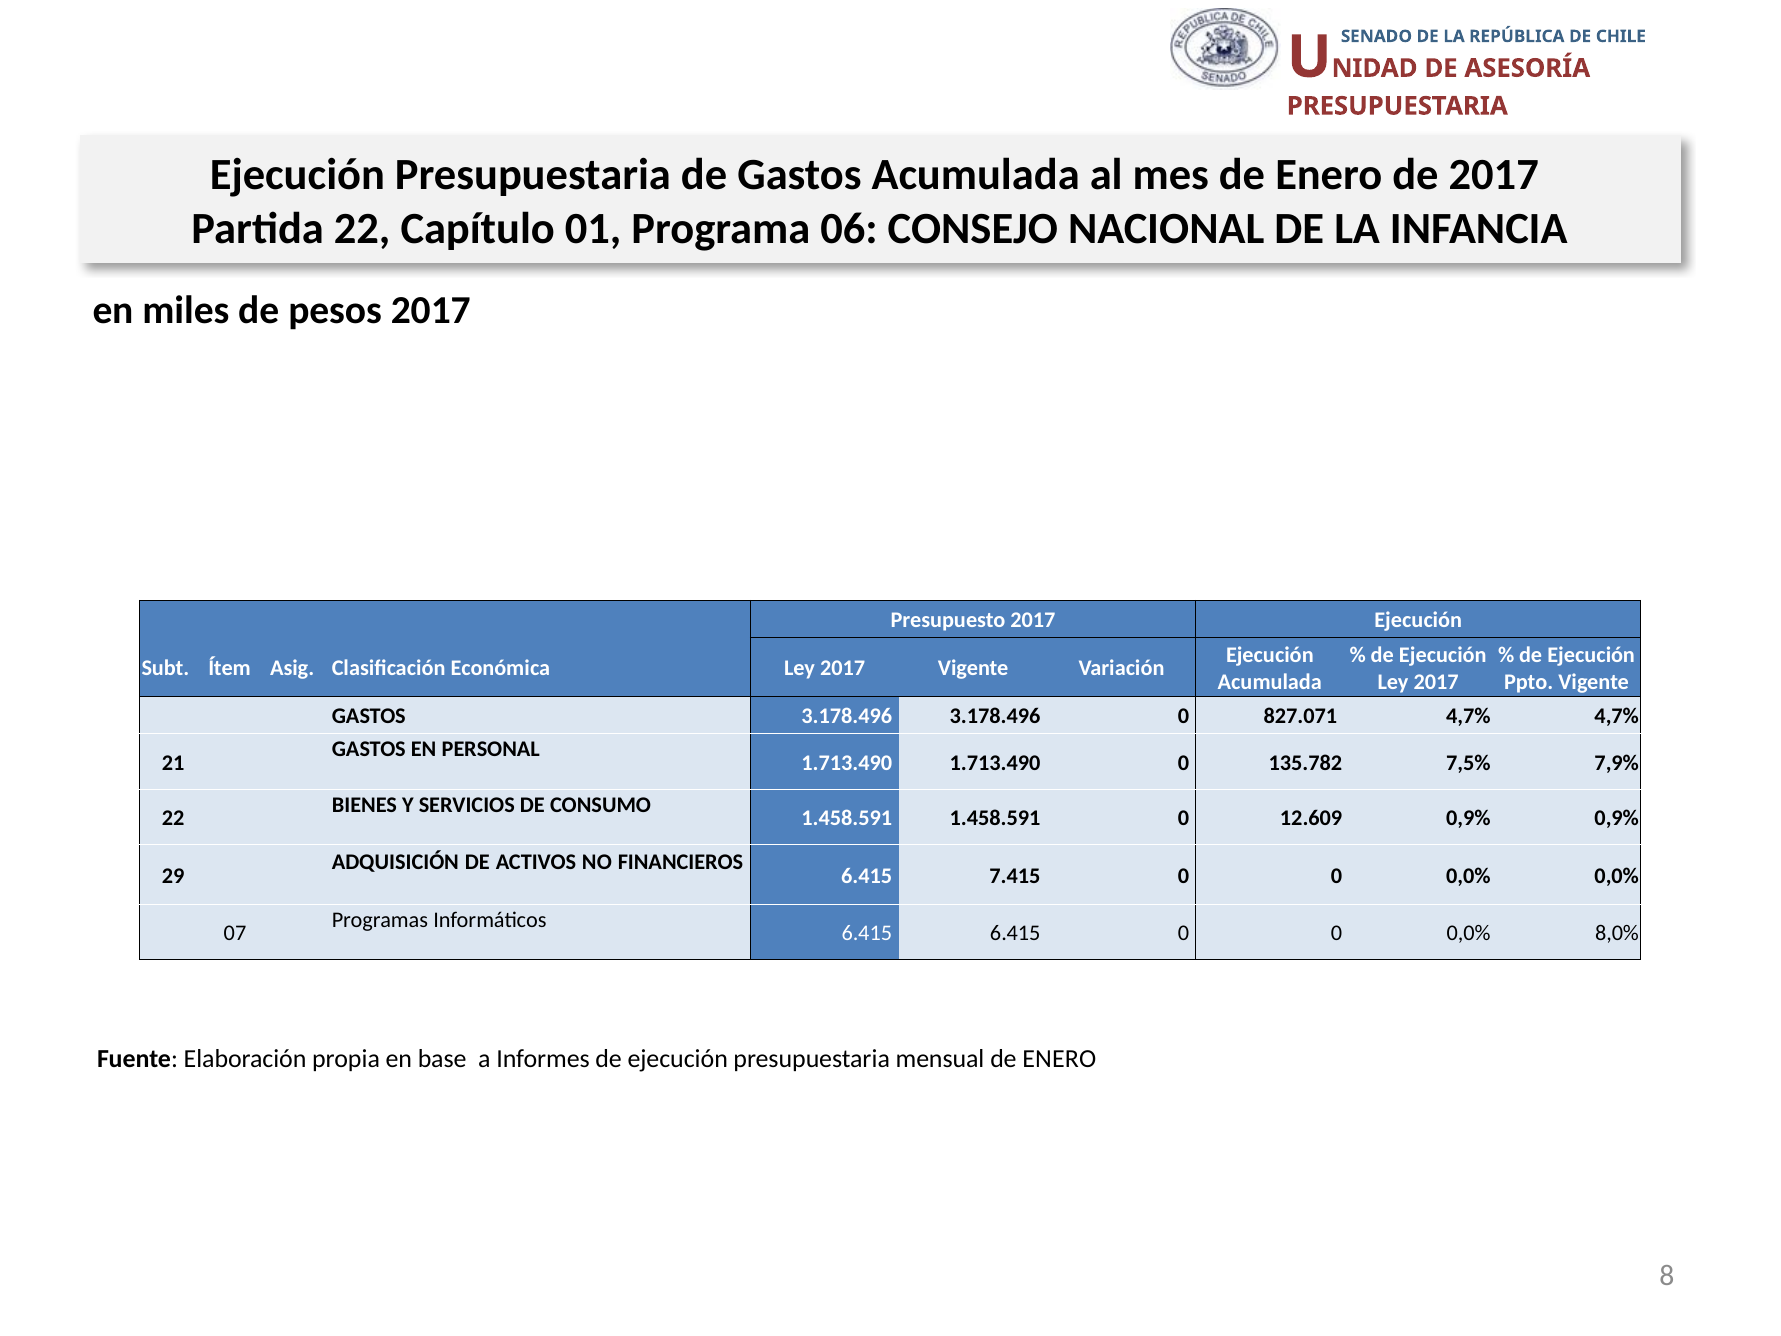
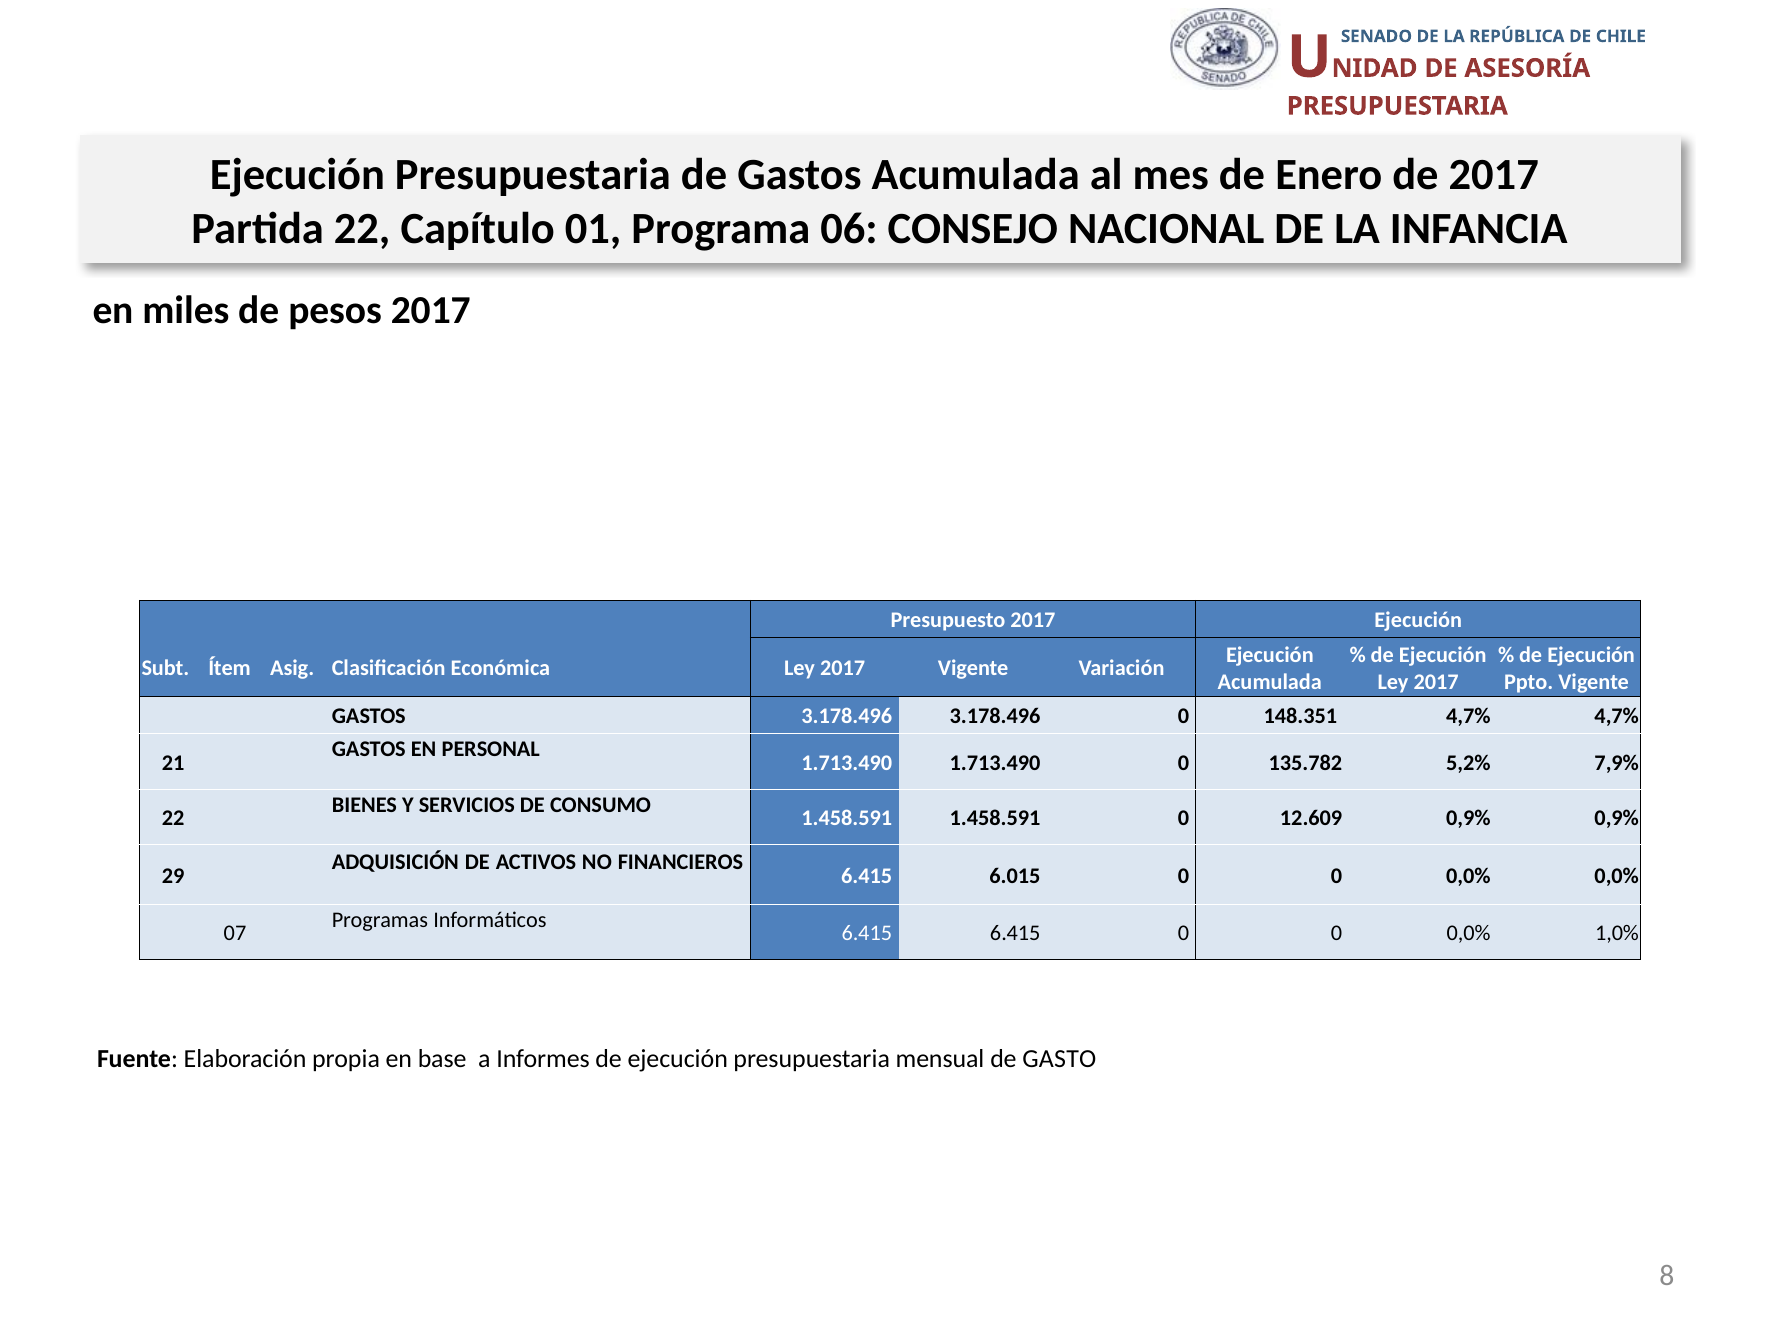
827.071: 827.071 -> 148.351
7,5%: 7,5% -> 5,2%
7.415: 7.415 -> 6.015
8,0%: 8,0% -> 1,0%
mensual de ENERO: ENERO -> GASTO
